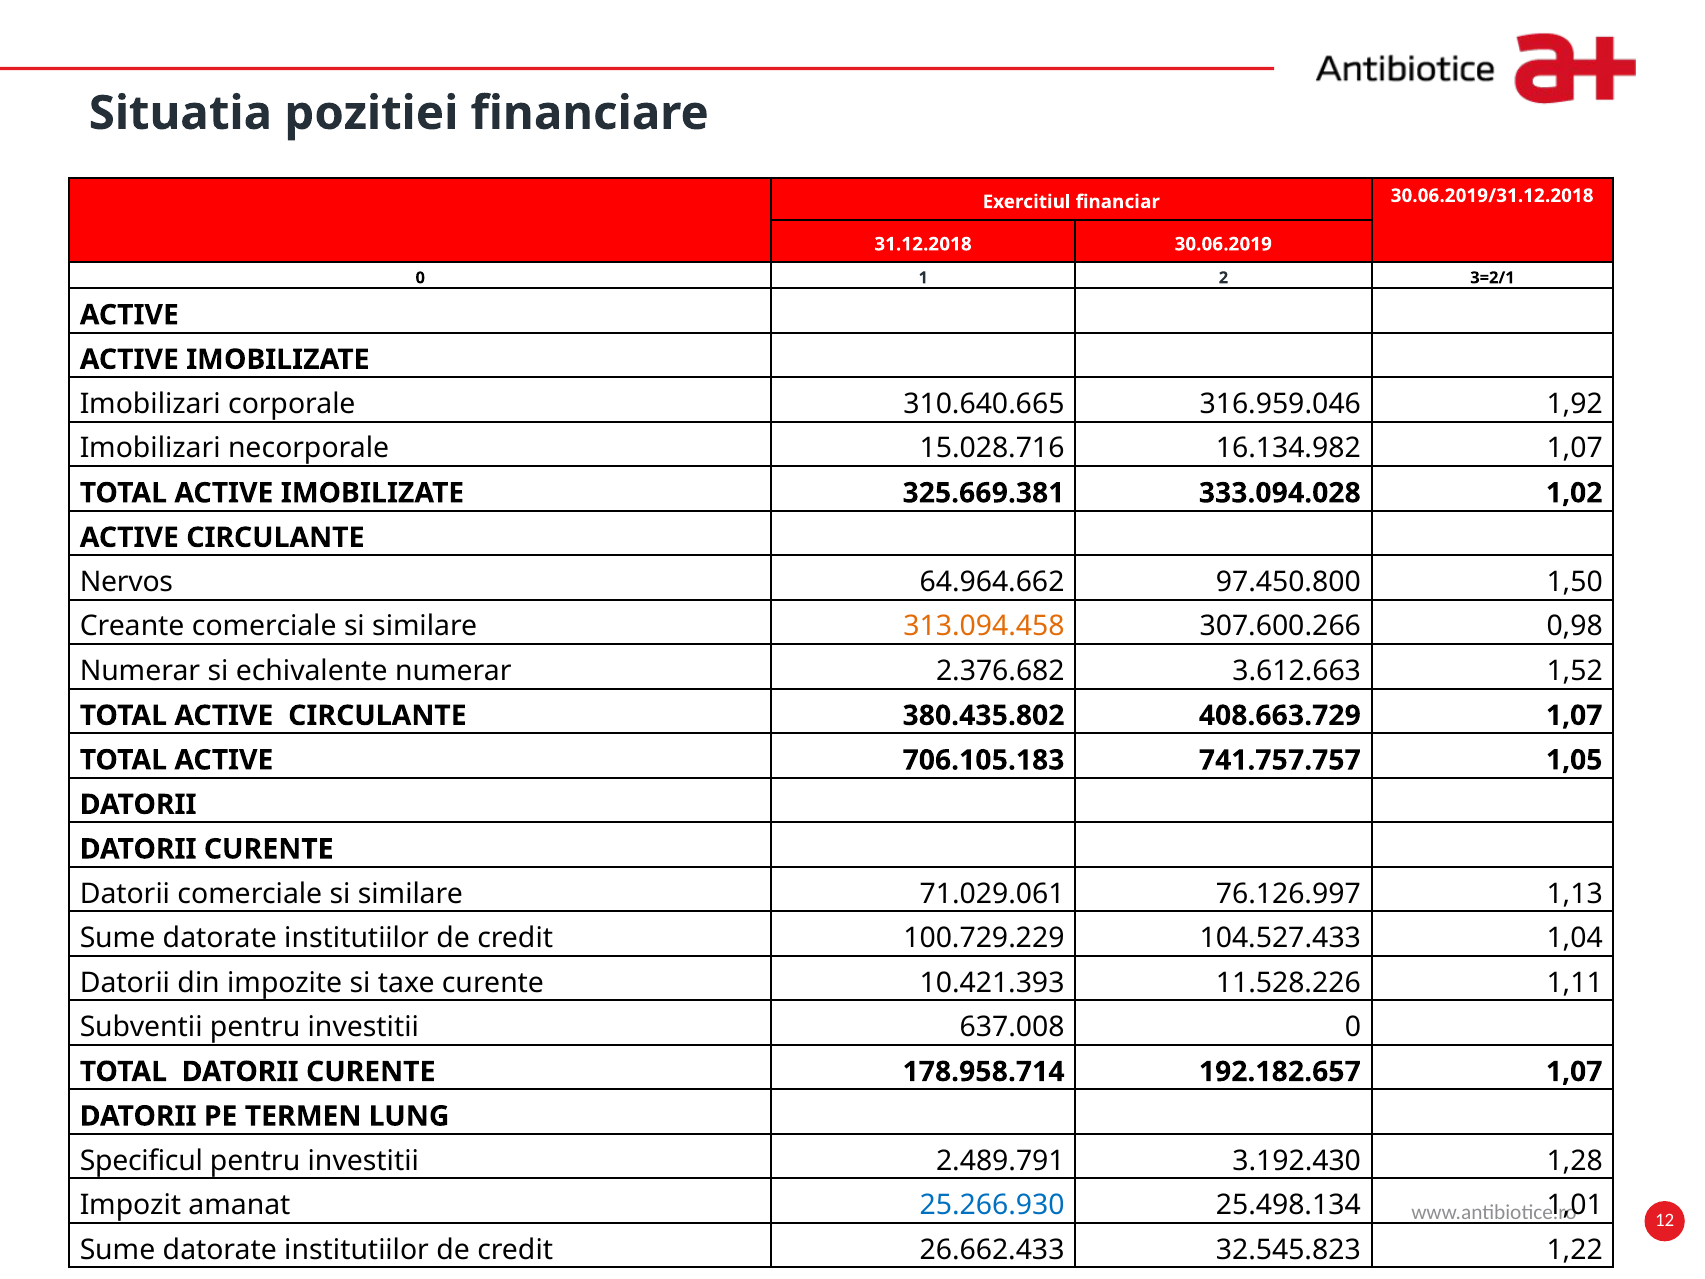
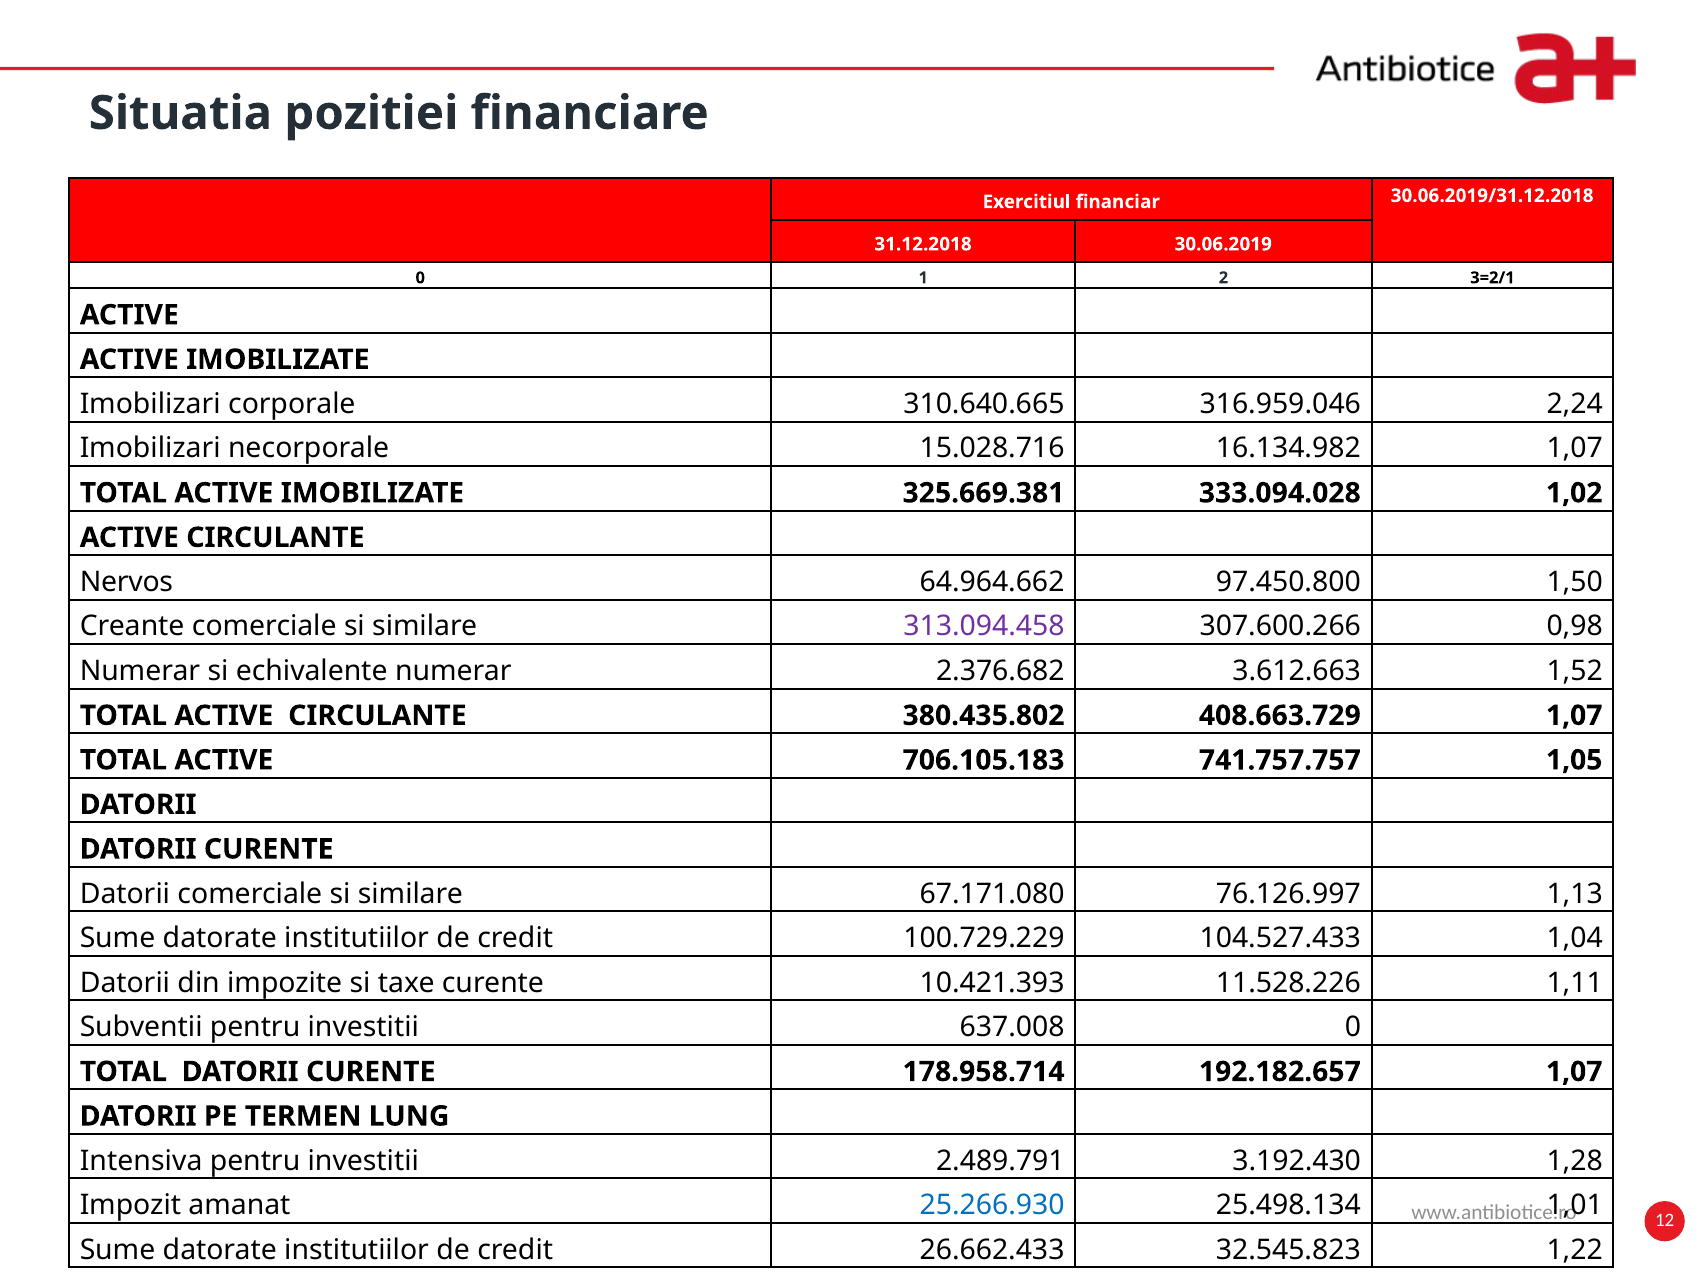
1,92: 1,92 -> 2,24
313.094.458 colour: orange -> purple
71.029.061: 71.029.061 -> 67.171.080
Specificul: Specificul -> Intensiva
